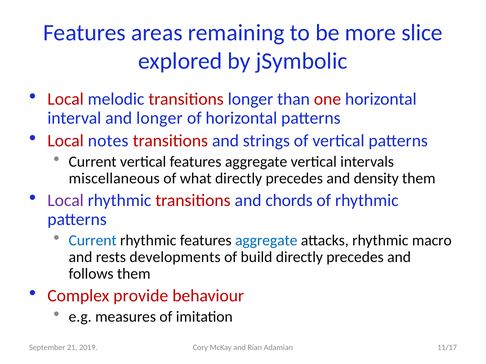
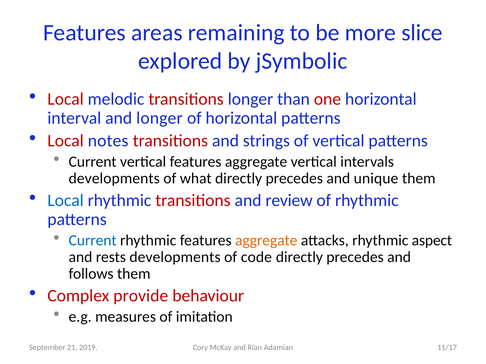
miscellaneous at (114, 179): miscellaneous -> developments
density: density -> unique
Local at (66, 201) colour: purple -> blue
chords: chords -> review
aggregate at (266, 241) colour: blue -> orange
macro: macro -> aspect
build: build -> code
